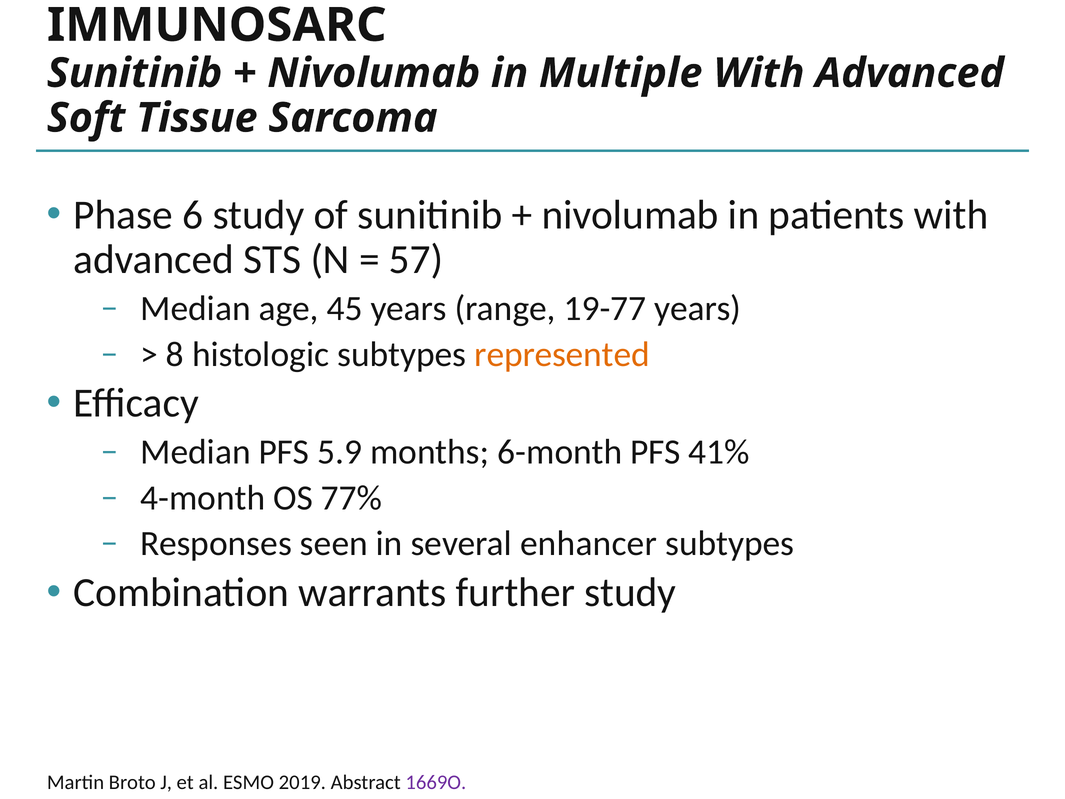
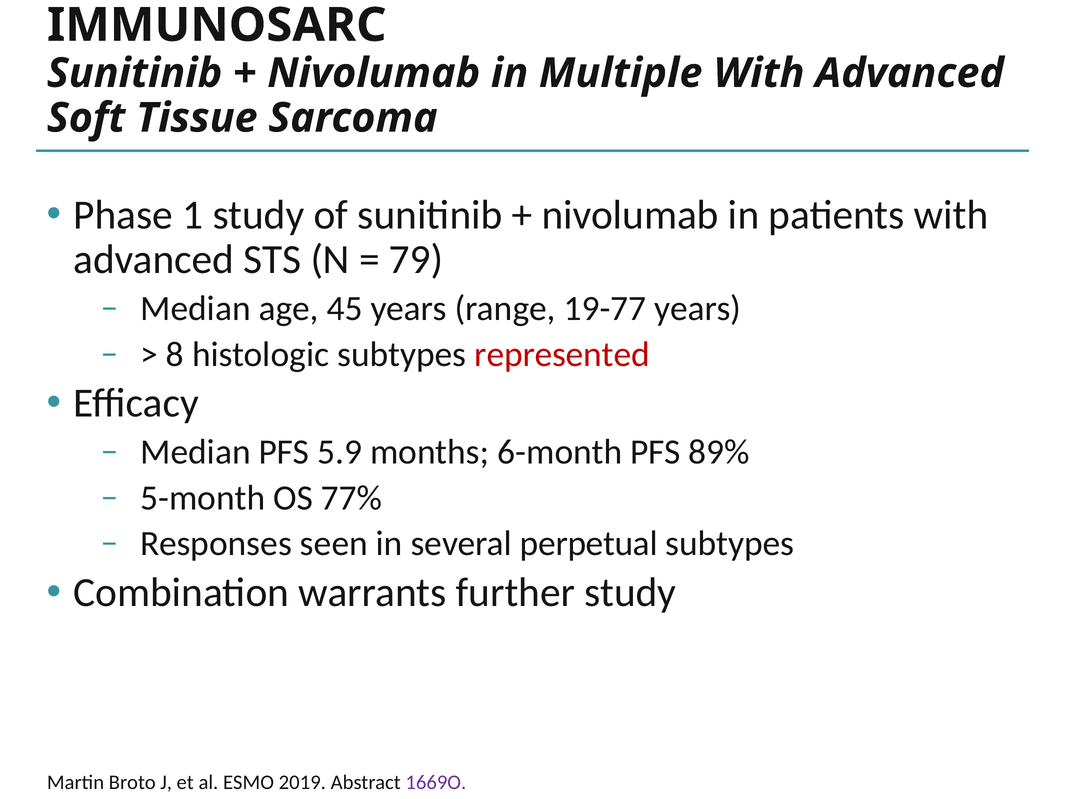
6: 6 -> 1
57: 57 -> 79
represented colour: orange -> red
41%: 41% -> 89%
4-month: 4-month -> 5-month
enhancer: enhancer -> perpetual
